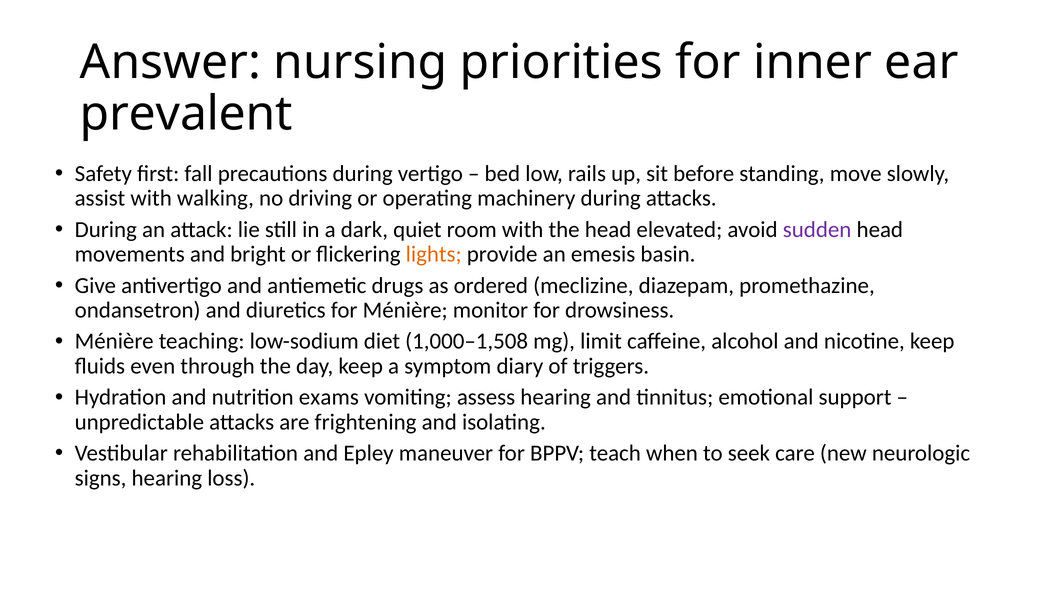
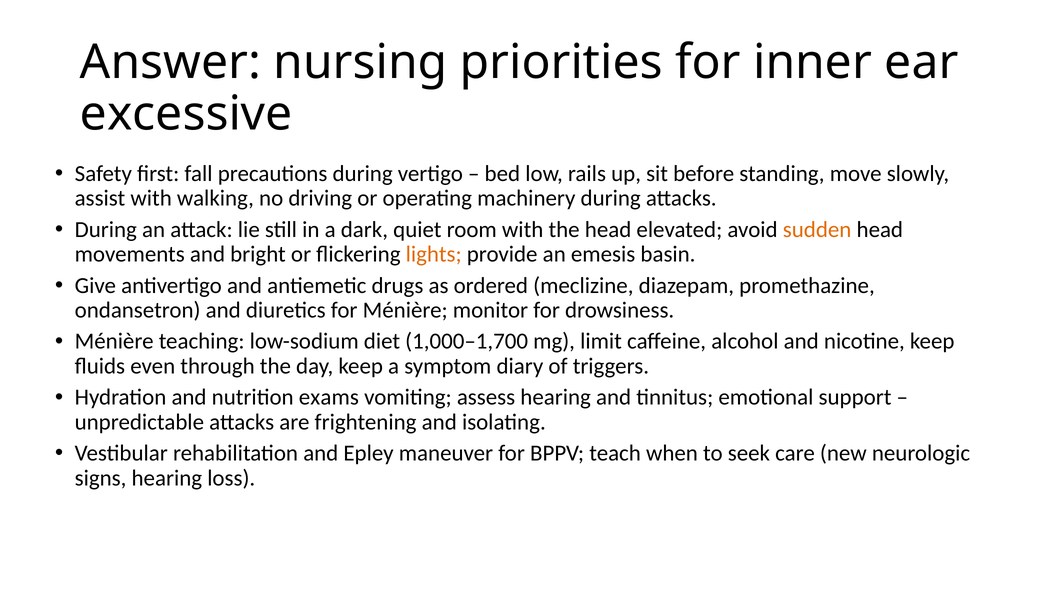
prevalent: prevalent -> excessive
sudden colour: purple -> orange
1,000–1,508: 1,000–1,508 -> 1,000–1,700
